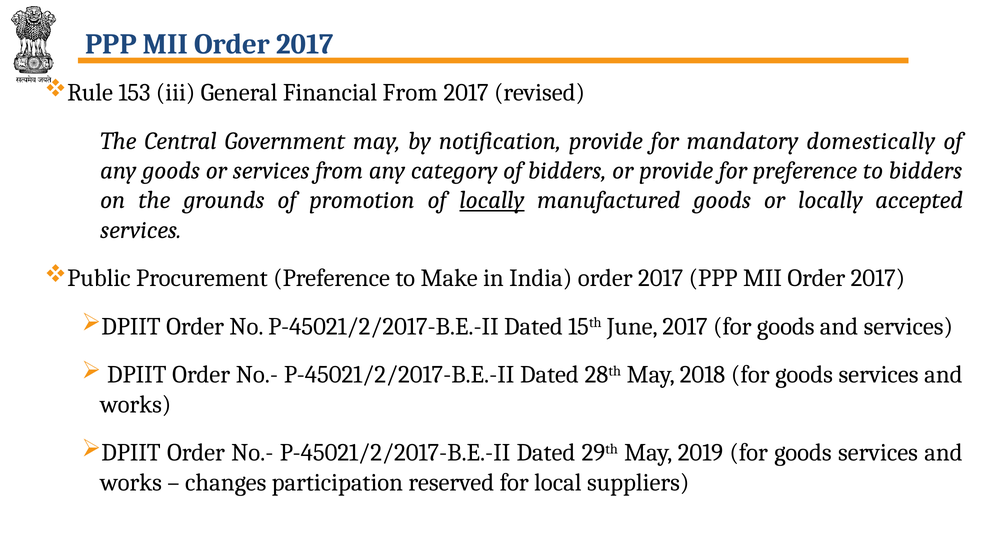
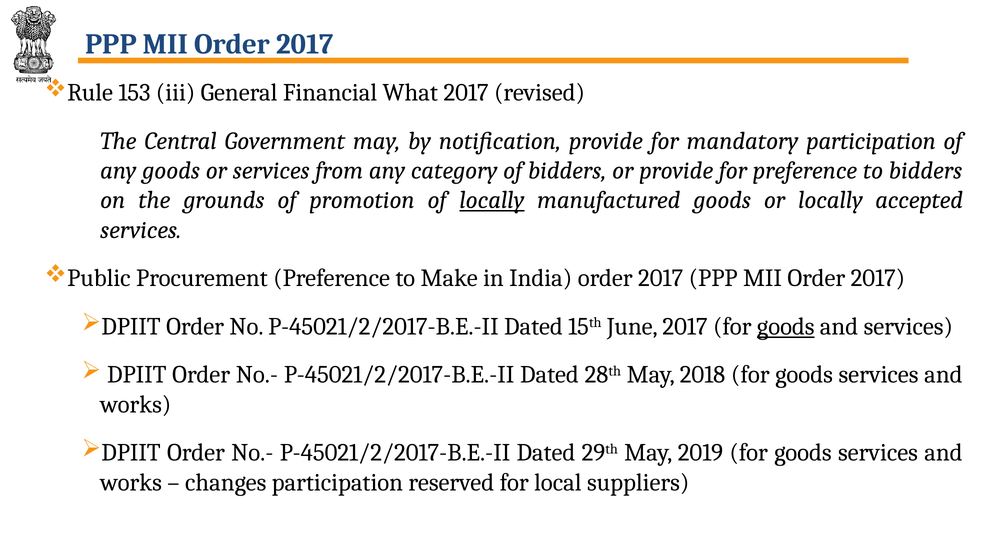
Financial From: From -> What
mandatory domestically: domestically -> participation
goods at (786, 326) underline: none -> present
